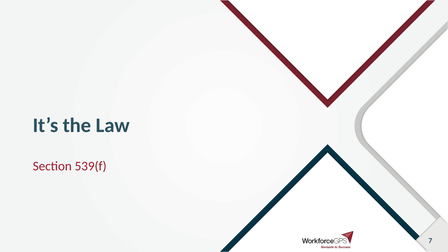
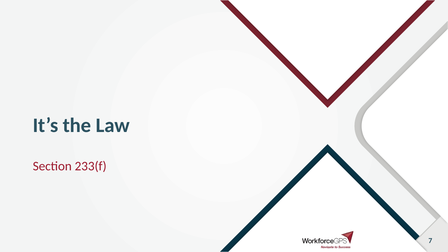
539(f: 539(f -> 233(f
